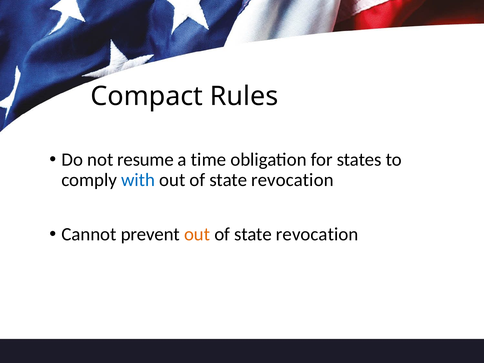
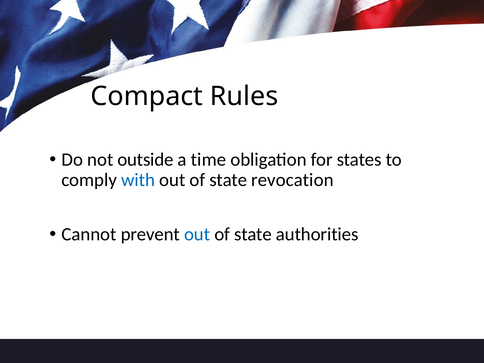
resume: resume -> outside
out at (197, 234) colour: orange -> blue
revocation at (317, 234): revocation -> authorities
